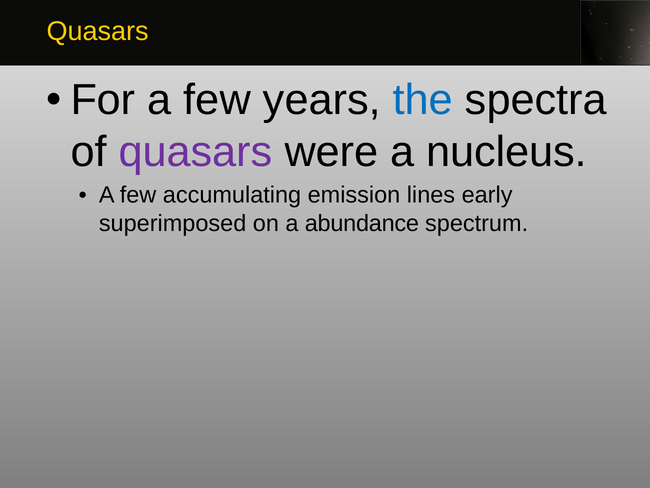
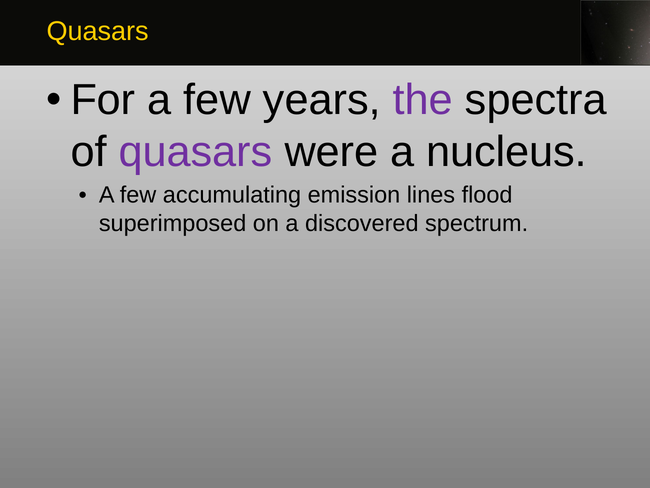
the colour: blue -> purple
early: early -> flood
abundance: abundance -> discovered
